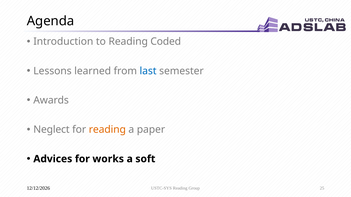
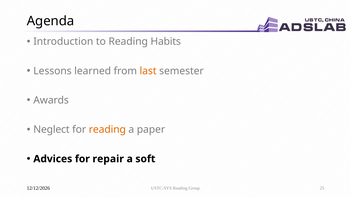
Coded: Coded -> Habits
last colour: blue -> orange
works: works -> repair
